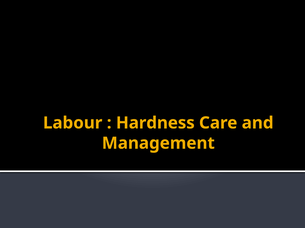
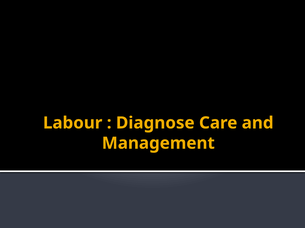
Hardness: Hardness -> Diagnose
